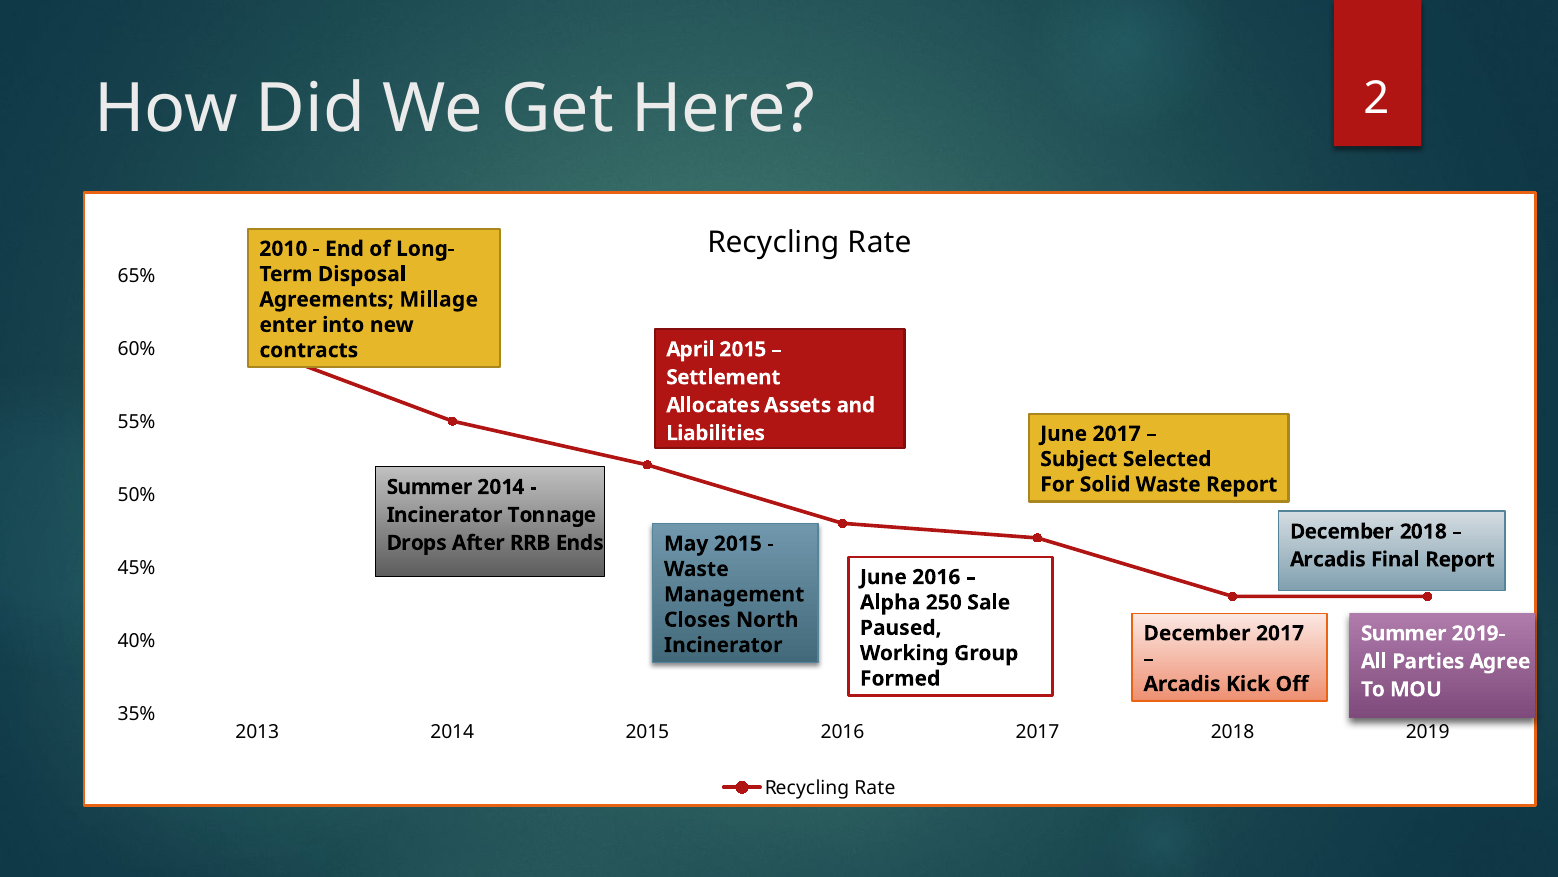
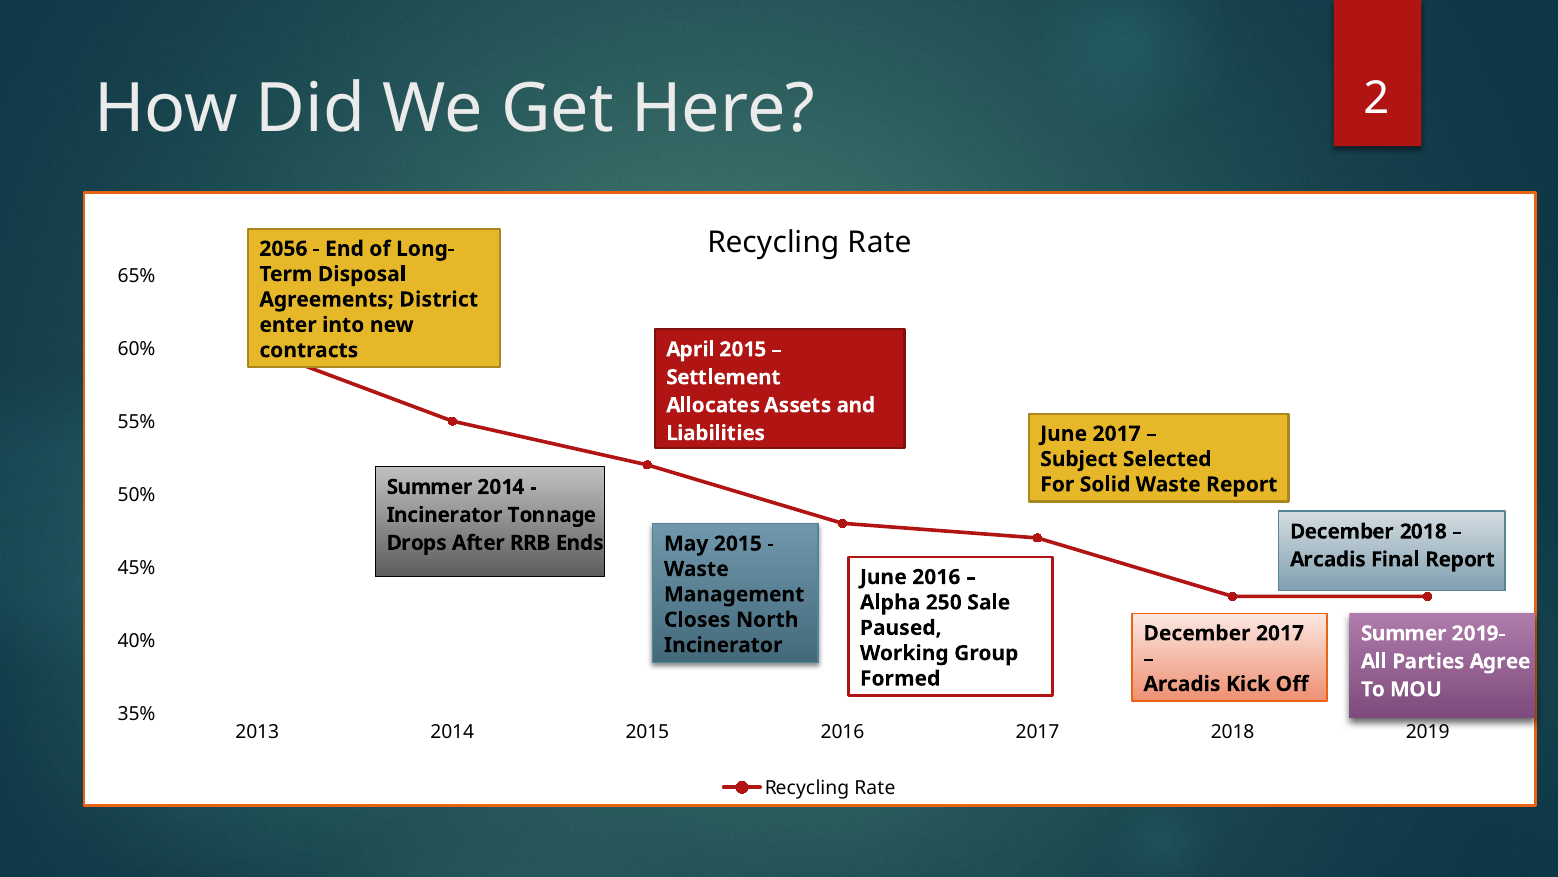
2010: 2010 -> 2056
Millage: Millage -> District
